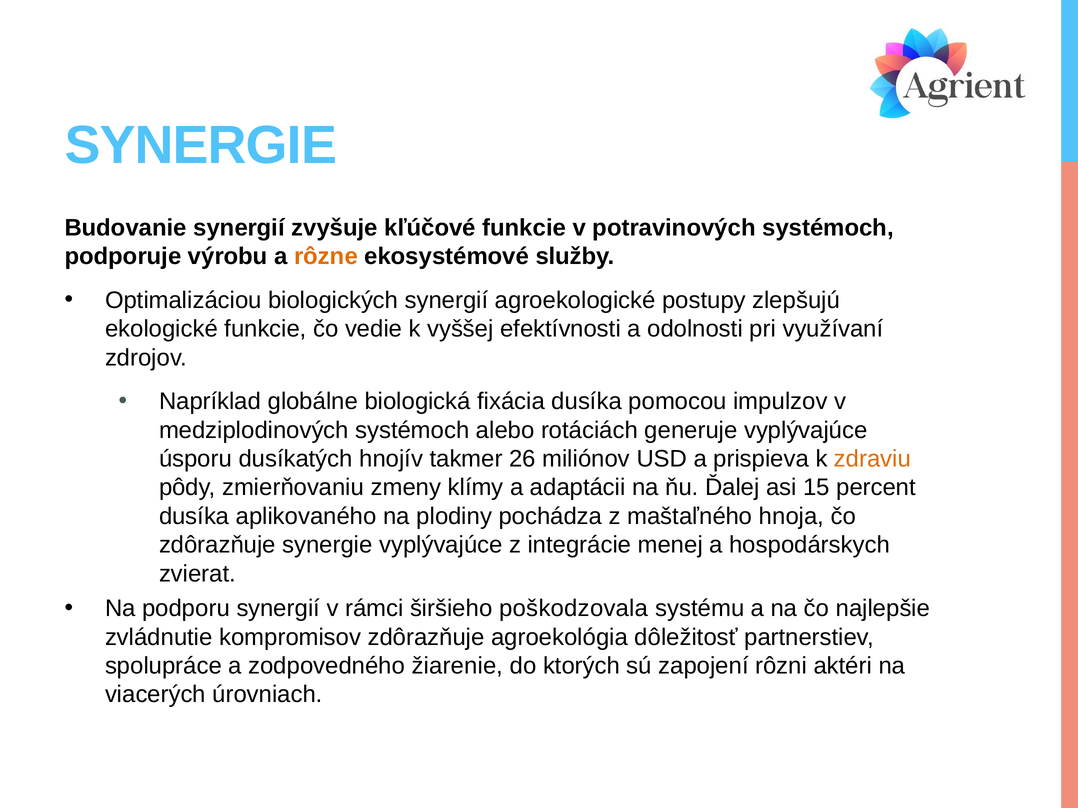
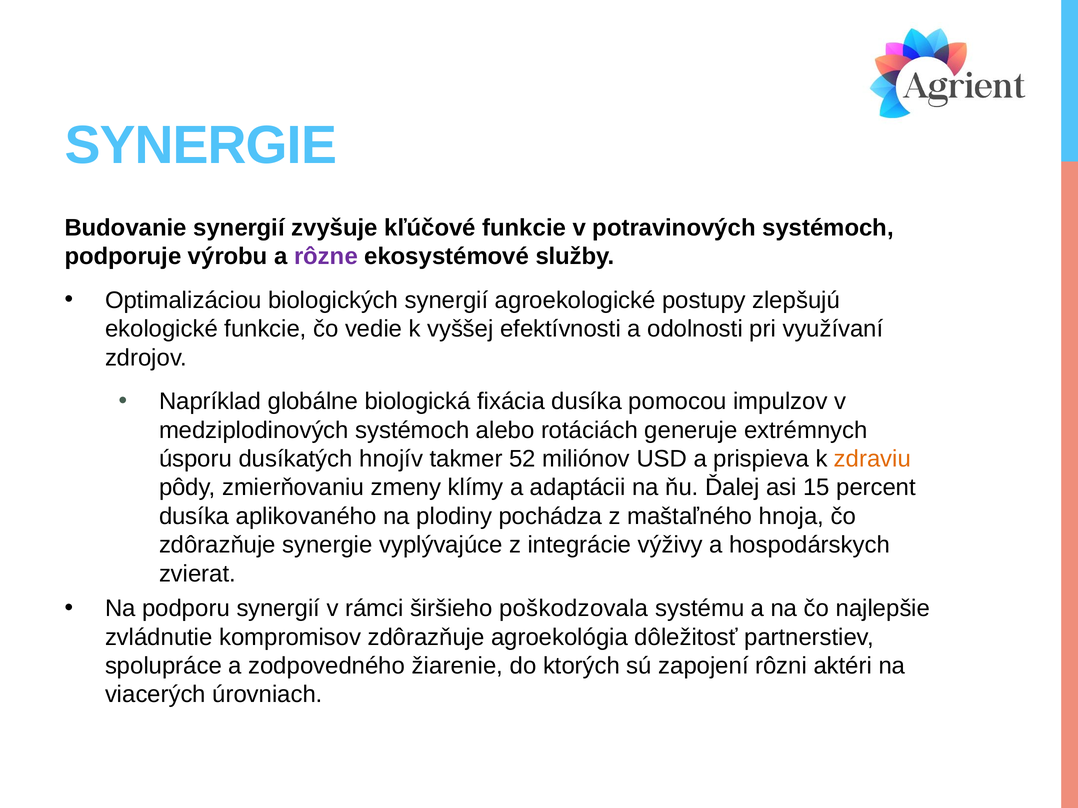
rôzne colour: orange -> purple
generuje vyplývajúce: vyplývajúce -> extrémnych
26: 26 -> 52
menej: menej -> výživy
